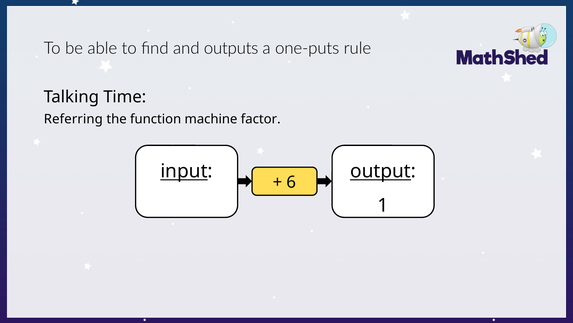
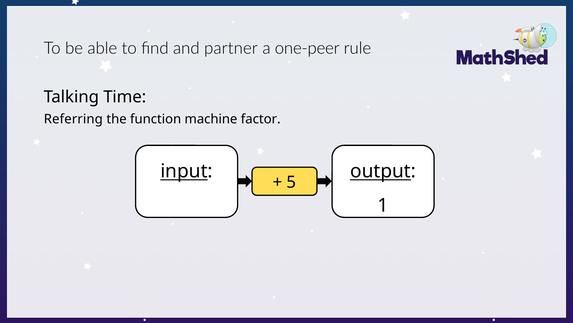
outputs: outputs -> partner
one-puts: one-puts -> one-peer
6: 6 -> 5
